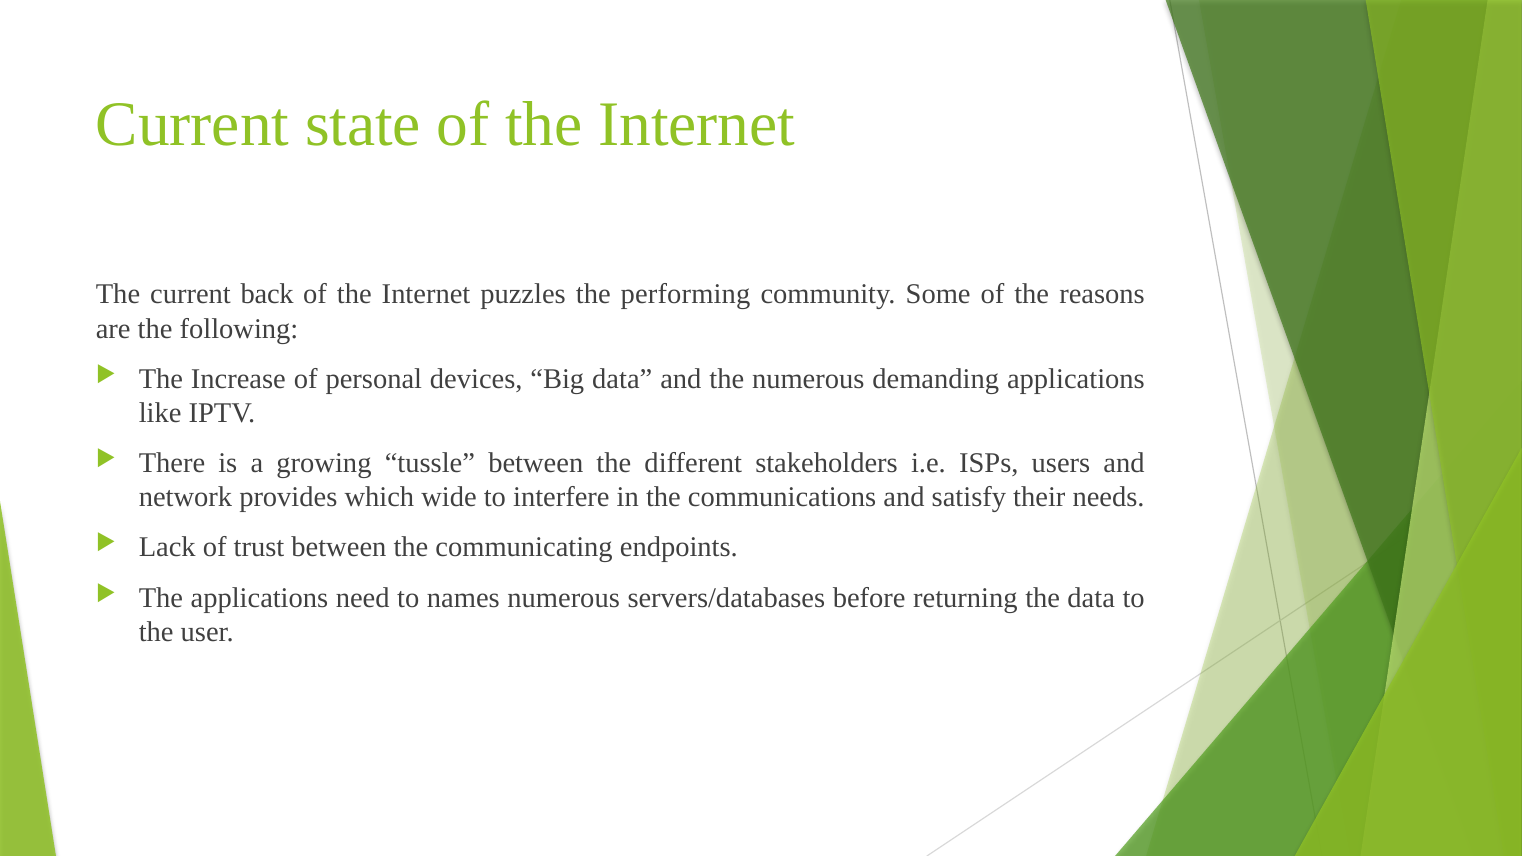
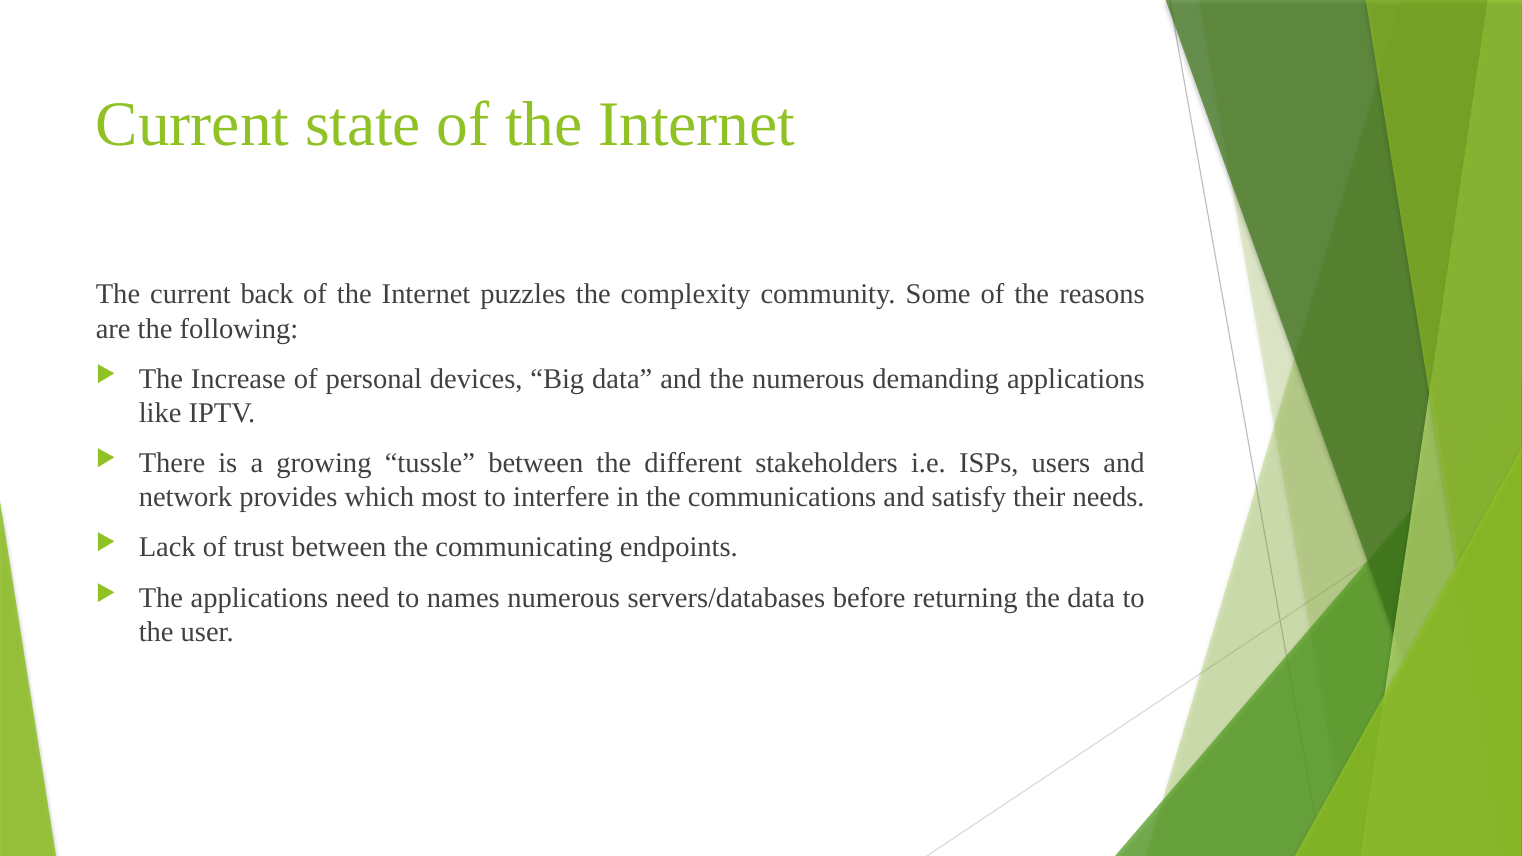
performing: performing -> complexity
wide: wide -> most
